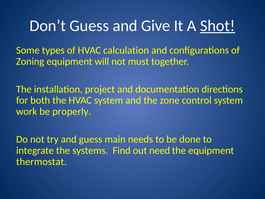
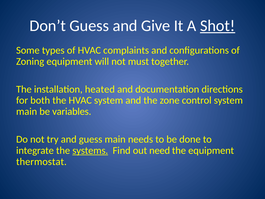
calculation: calculation -> complaints
project: project -> heated
work at (27, 111): work -> main
properly: properly -> variables
systems underline: none -> present
